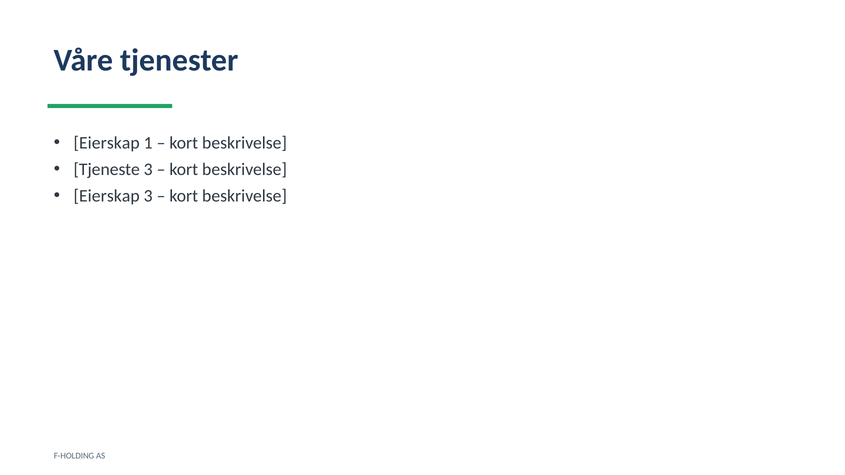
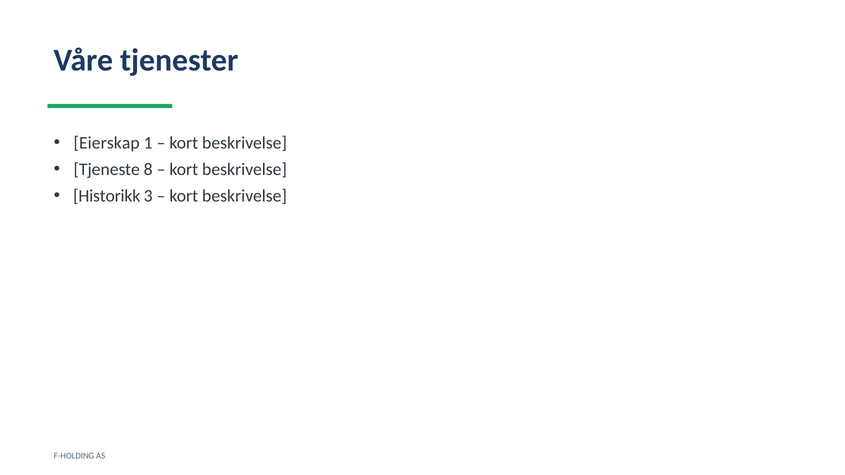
Tjeneste 3: 3 -> 8
Eierskap at (107, 196): Eierskap -> Historikk
